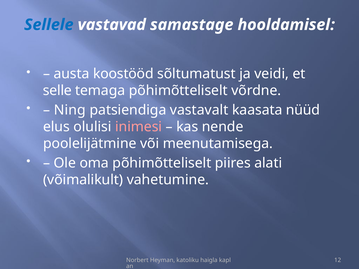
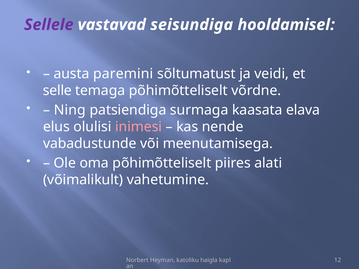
Sellele colour: blue -> purple
samastage: samastage -> seisundiga
koostööd: koostööd -> paremini
vastavalt: vastavalt -> surmaga
nüüd: nüüd -> elava
poolelijätmine: poolelijätmine -> vabadustunde
